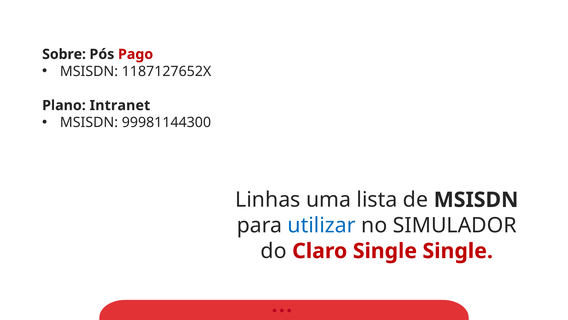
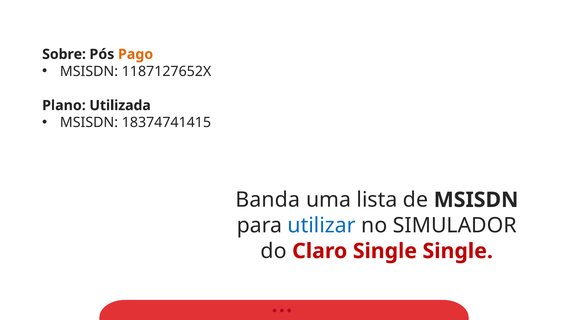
Pago colour: red -> orange
Intranet: Intranet -> Utilizada
99981144300: 99981144300 -> 18374741415
Linhas: Linhas -> Banda
